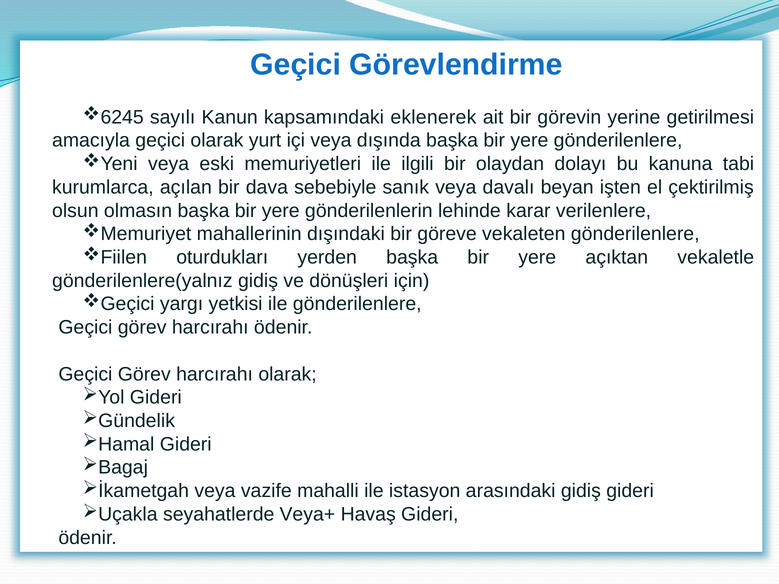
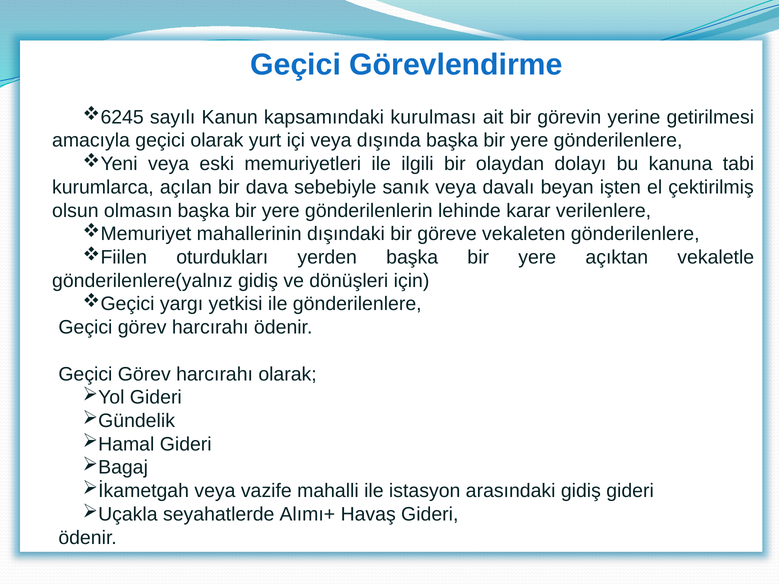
eklenerek: eklenerek -> kurulması
Veya+: Veya+ -> Alımı+
